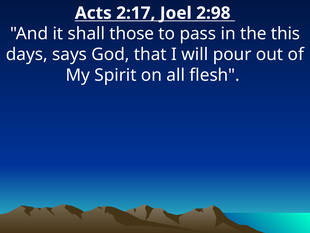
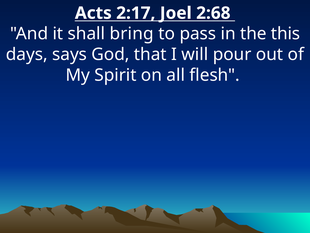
2:98: 2:98 -> 2:68
those: those -> bring
